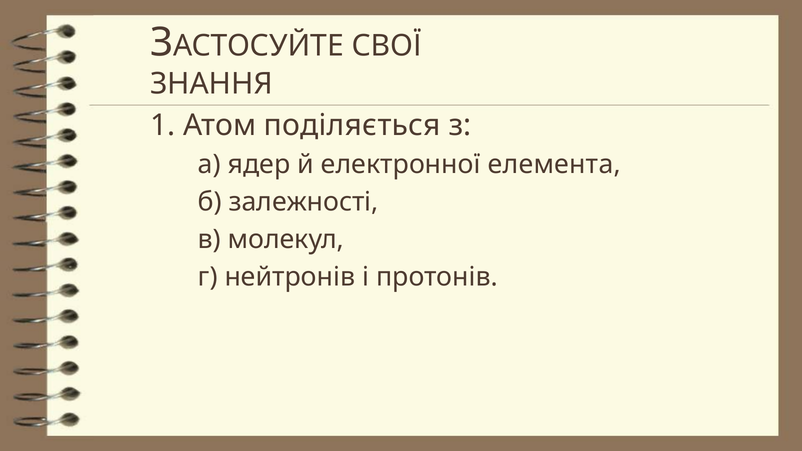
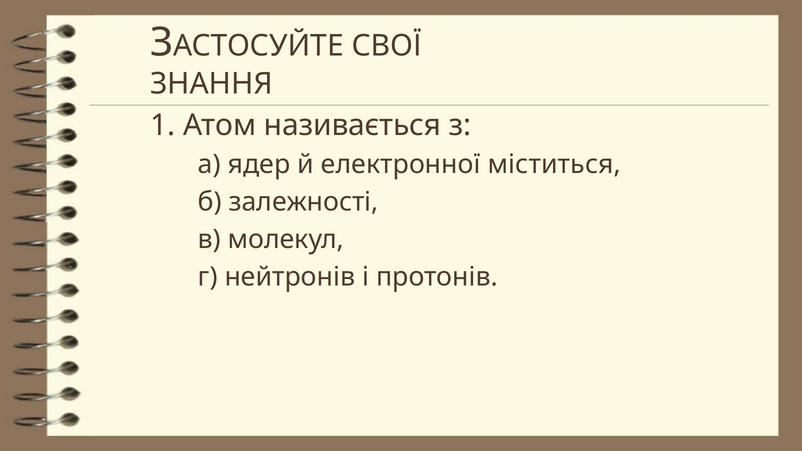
поділяється: поділяється -> називається
елемента: елемента -> міститься
